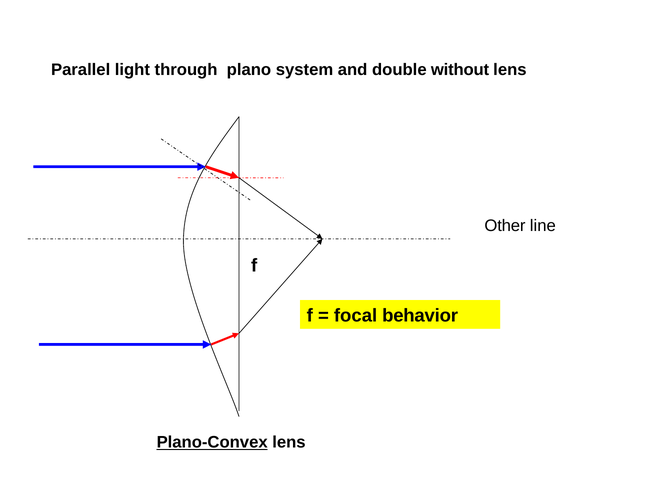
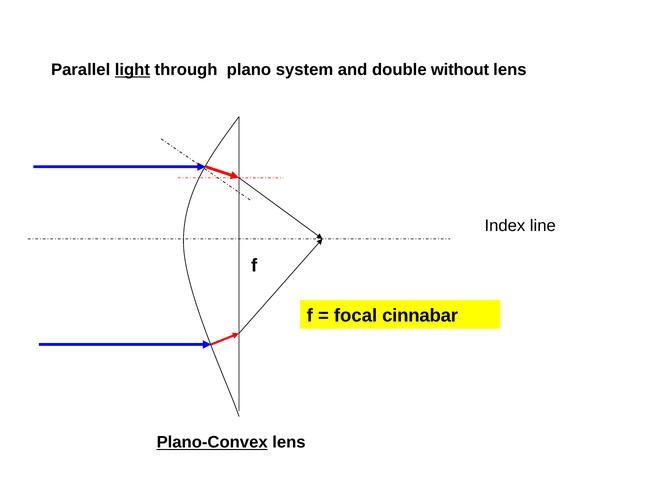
light underline: none -> present
Other: Other -> Index
behavior: behavior -> cinnabar
